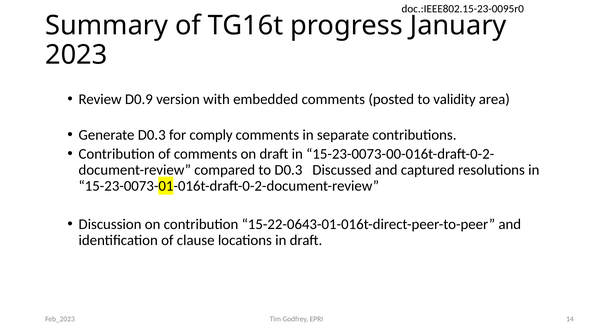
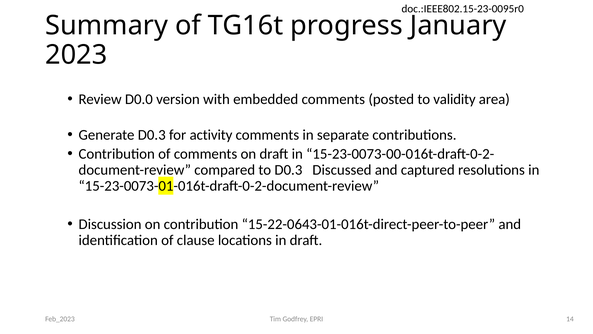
D0.9: D0.9 -> D0.0
comply: comply -> activity
